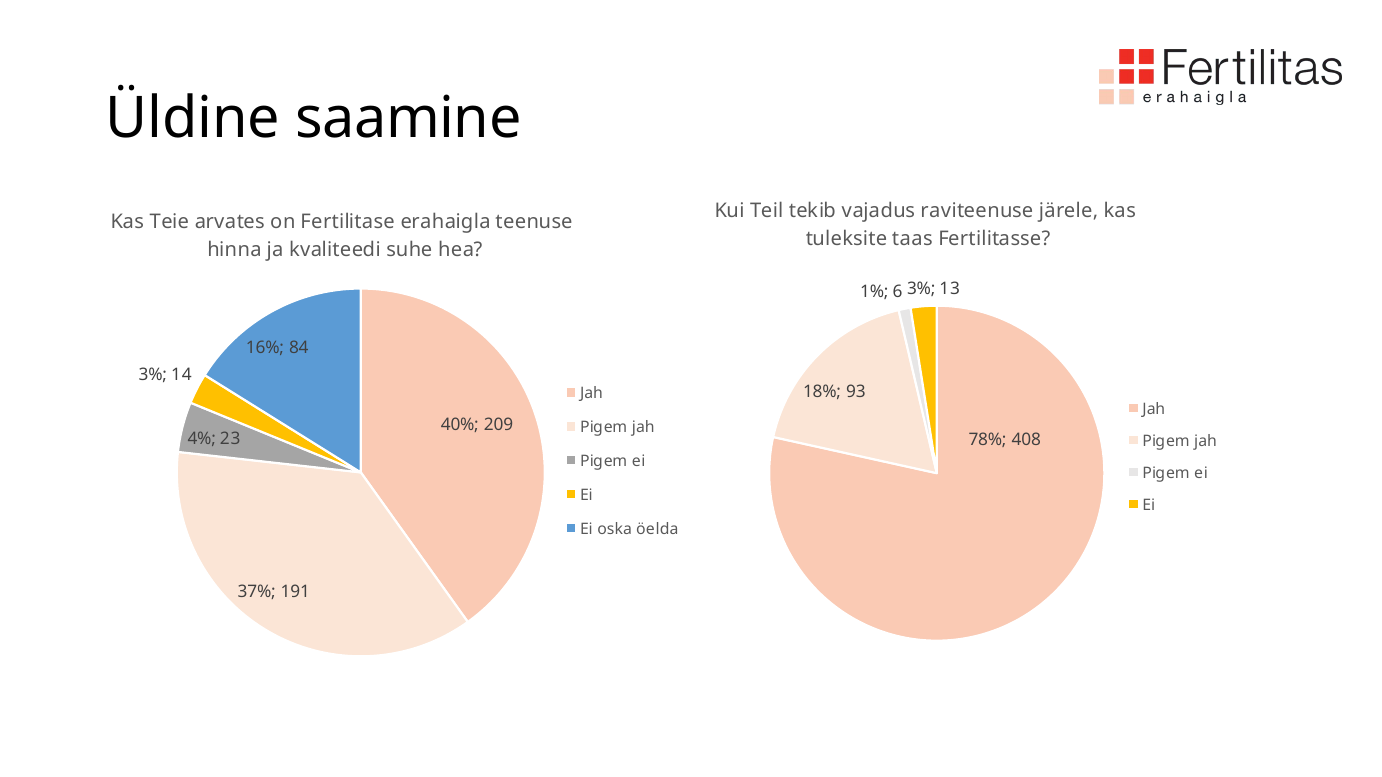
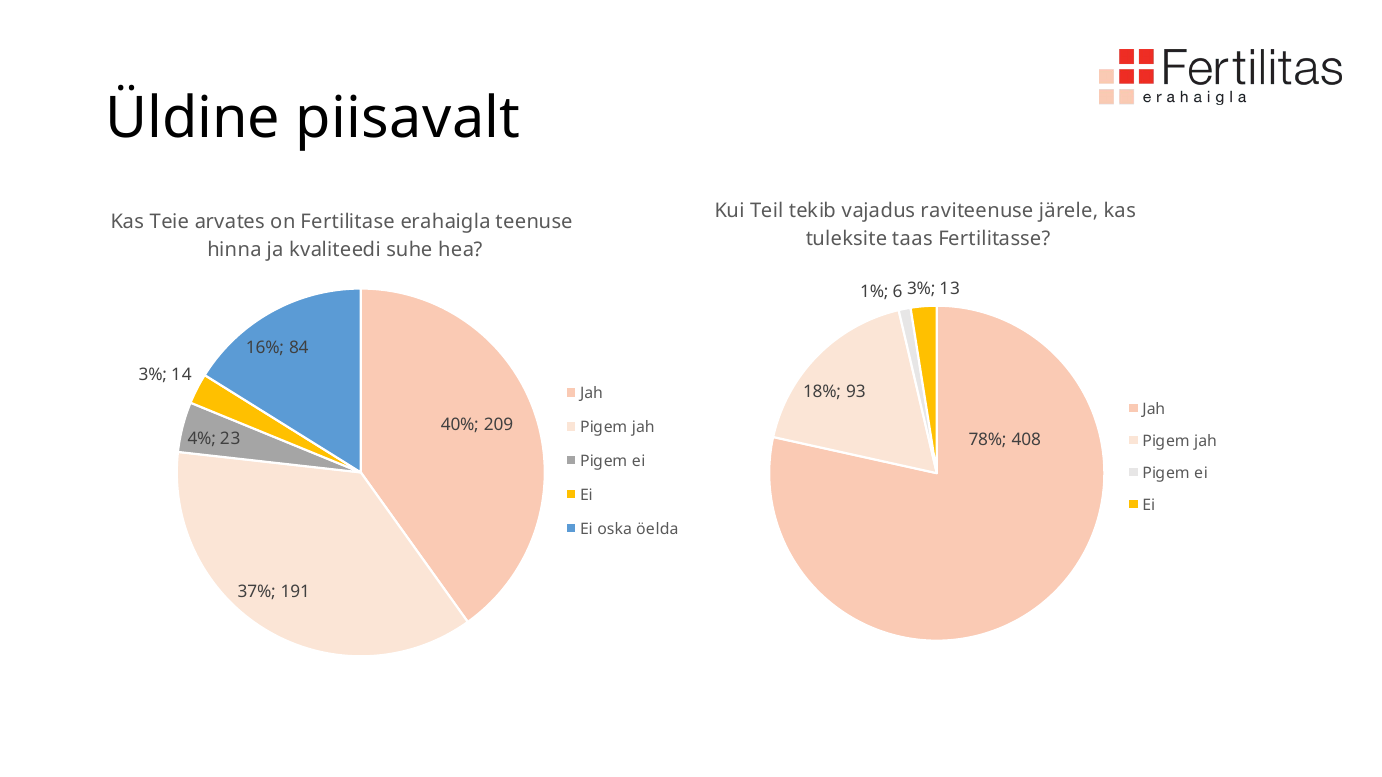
saamine: saamine -> piisavalt
